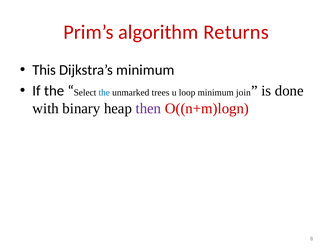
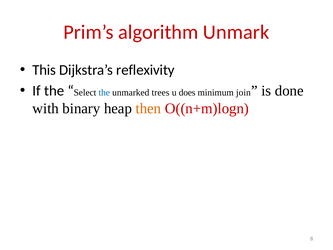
Returns: Returns -> Unmark
Dijkstra’s minimum: minimum -> reflexivity
loop: loop -> does
then colour: purple -> orange
